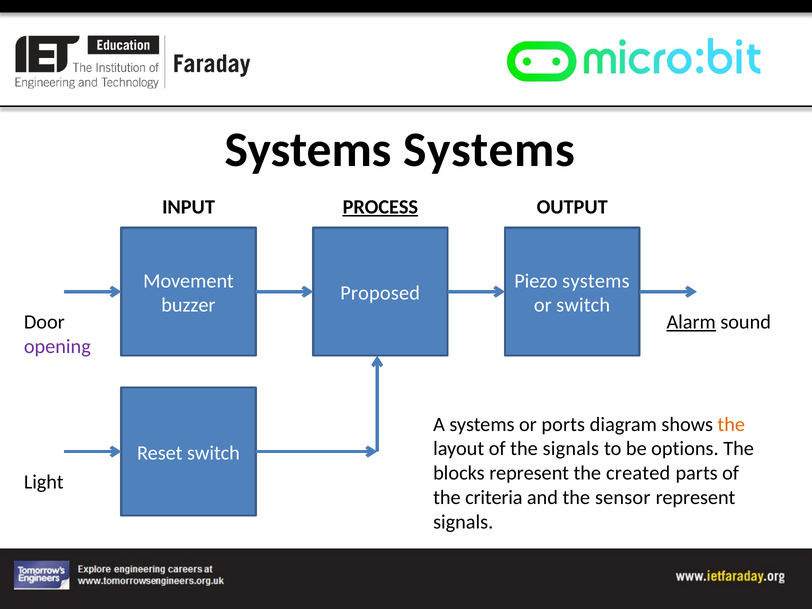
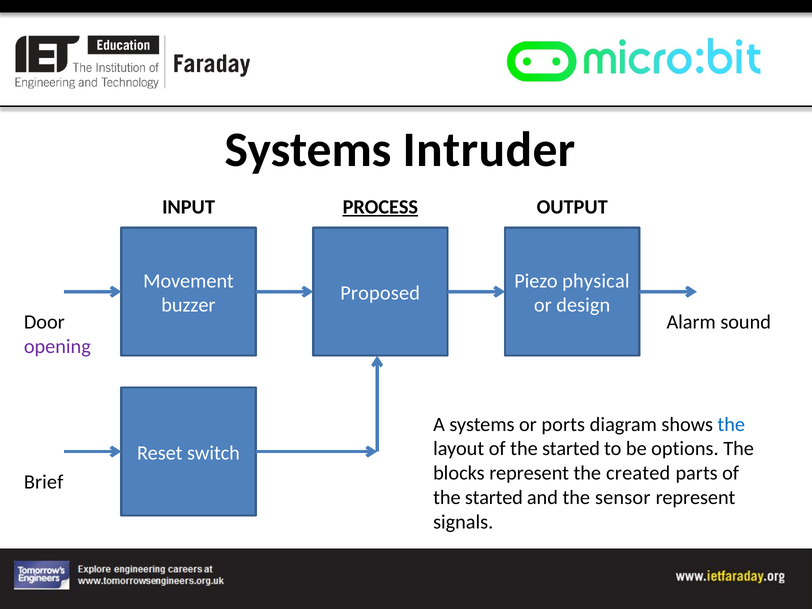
Systems Systems: Systems -> Intruder
Piezo systems: systems -> physical
or switch: switch -> design
Alarm underline: present -> none
the at (731, 424) colour: orange -> blue
layout of the signals: signals -> started
Light: Light -> Brief
criteria at (494, 497): criteria -> started
